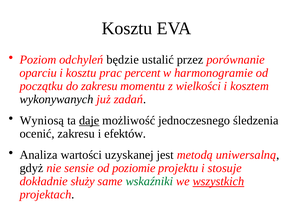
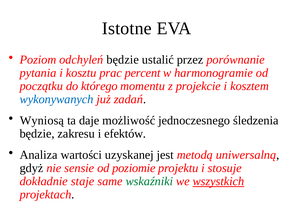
Kosztu at (127, 28): Kosztu -> Istotne
oparciu: oparciu -> pytania
do zakresu: zakresu -> którego
wielkości: wielkości -> projekcie
wykonywanych colour: black -> blue
daje underline: present -> none
ocenić at (37, 133): ocenić -> będzie
służy: służy -> staje
